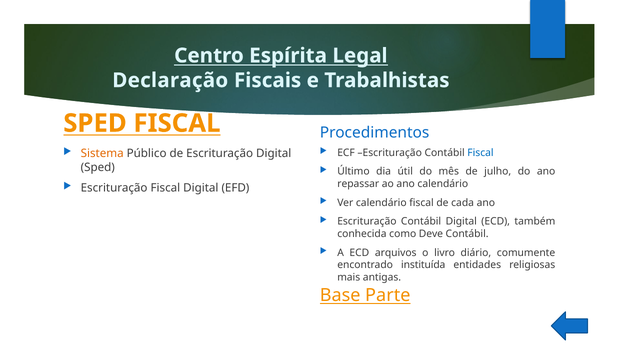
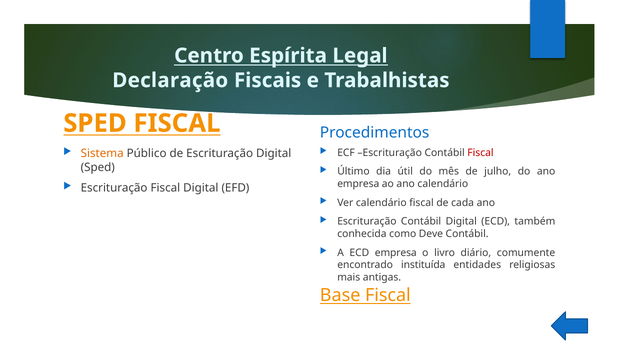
Fiscal at (480, 153) colour: blue -> red
repassar at (358, 184): repassar -> empresa
ECD arquivos: arquivos -> empresa
Base Parte: Parte -> Fiscal
